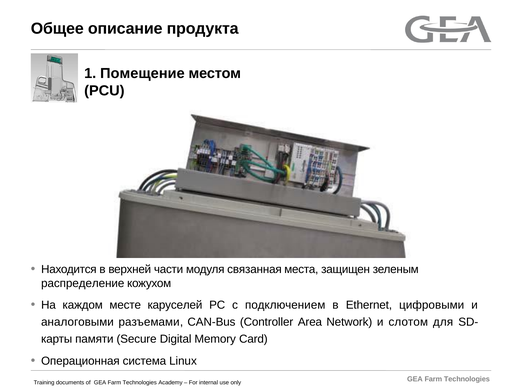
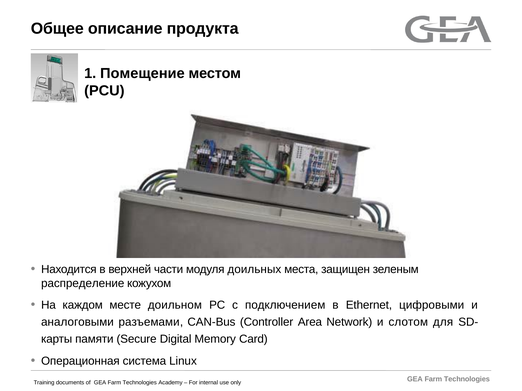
связанная: связанная -> доильных
каруселей: каруселей -> доильном
